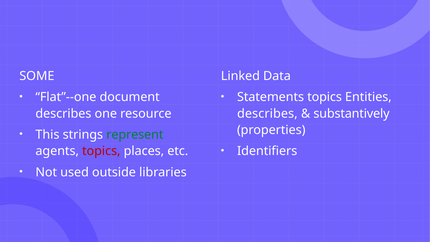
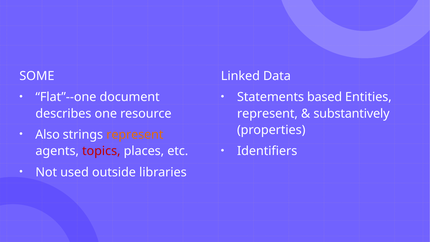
Statements topics: topics -> based
describes at (267, 113): describes -> represent
This: This -> Also
represent at (135, 135) colour: green -> orange
